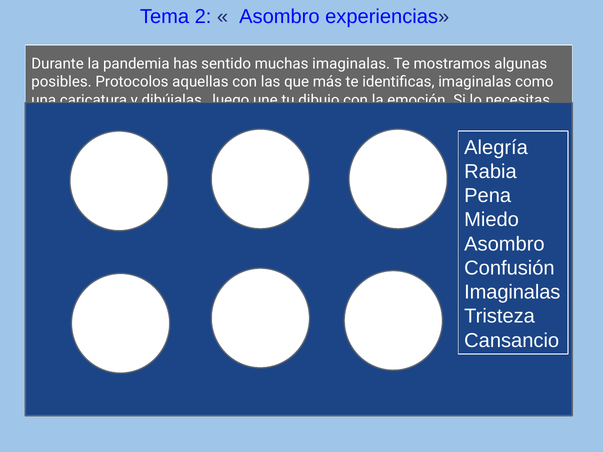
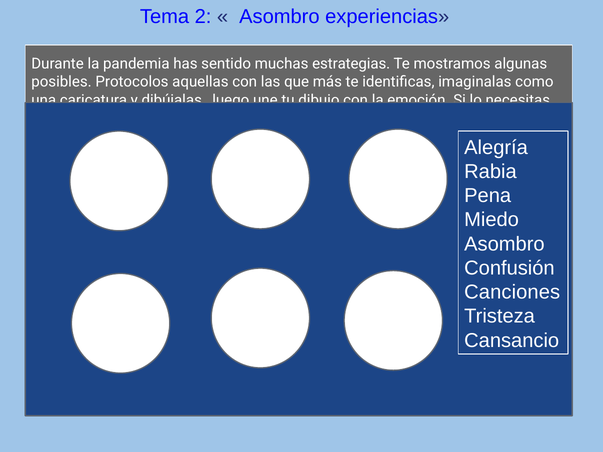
muchas imaginalas: imaginalas -> estrategias
Imaginalas at (512, 292): Imaginalas -> Canciones
